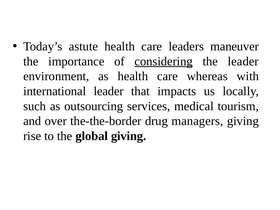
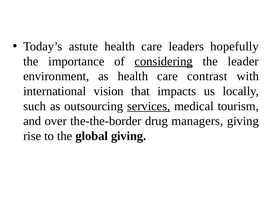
maneuver: maneuver -> hopefully
whereas: whereas -> contrast
international leader: leader -> vision
services underline: none -> present
